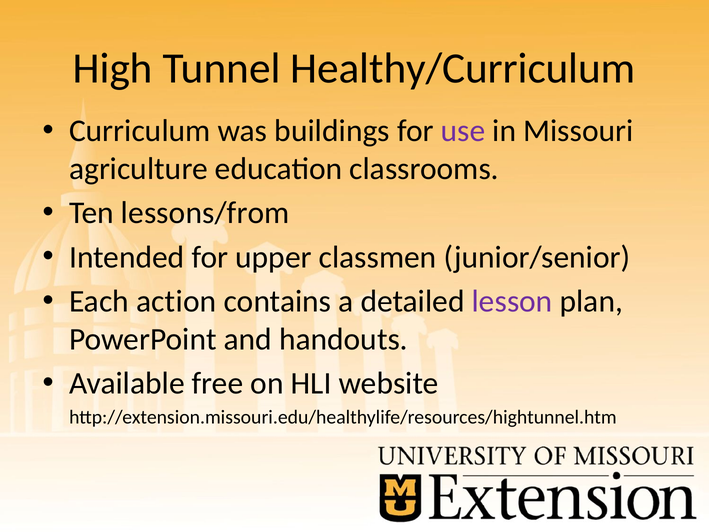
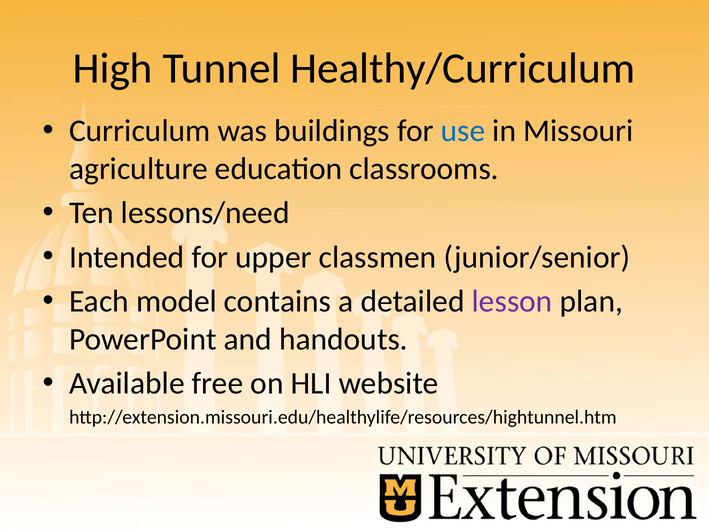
use colour: purple -> blue
lessons/from: lessons/from -> lessons/need
action: action -> model
